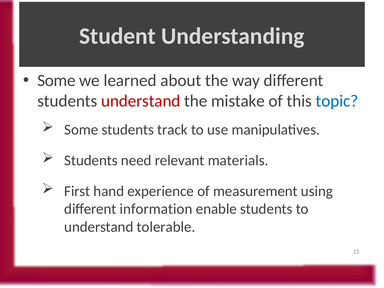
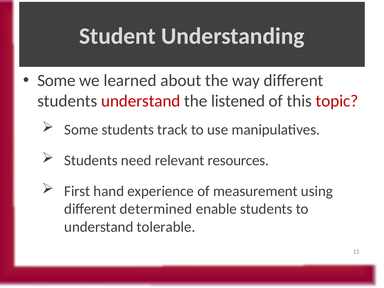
mistake: mistake -> listened
topic colour: blue -> red
materials: materials -> resources
information: information -> determined
